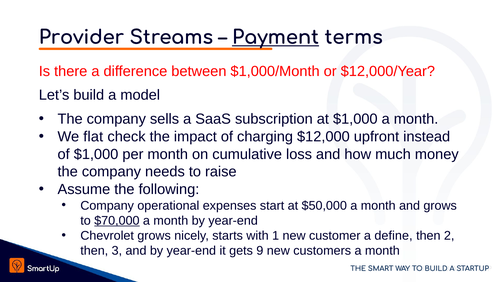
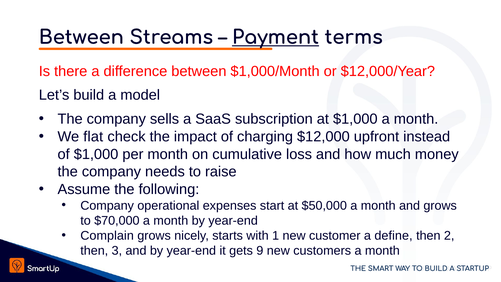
Provider at (81, 37): Provider -> Between
$70,000 underline: present -> none
Chevrolet: Chevrolet -> Complain
